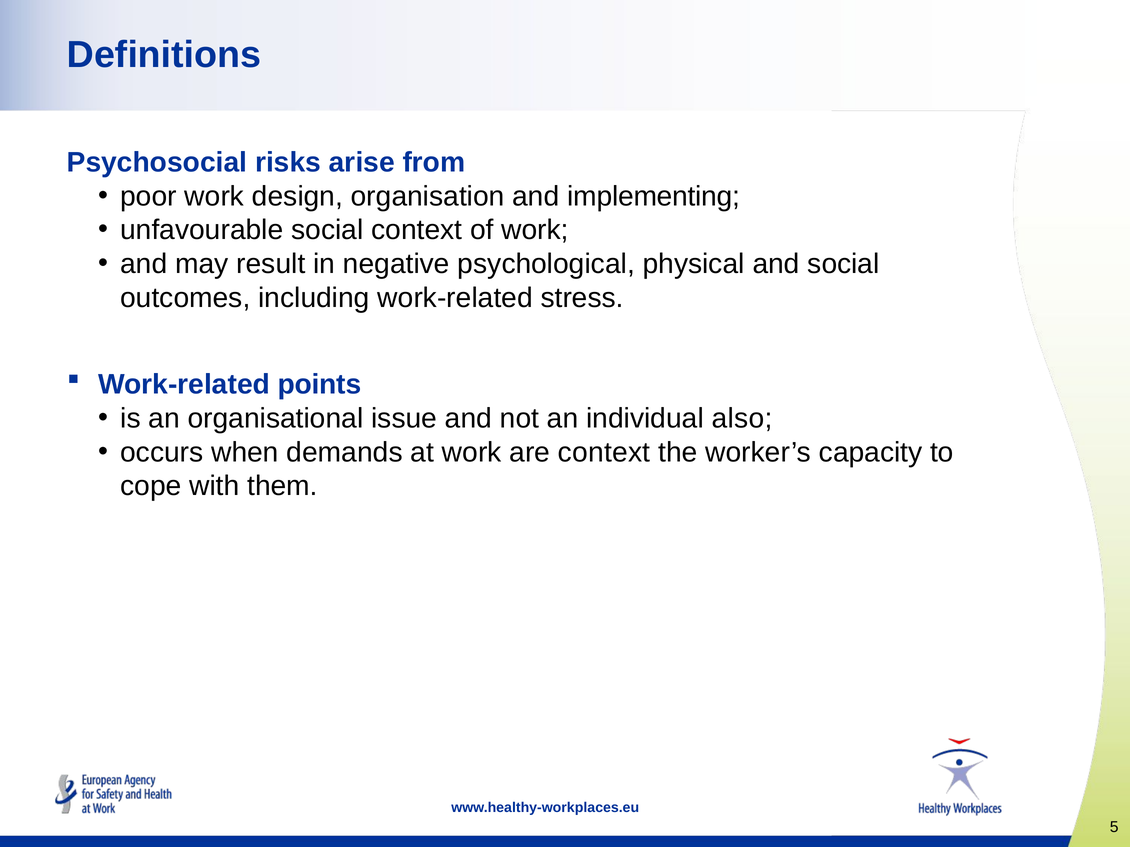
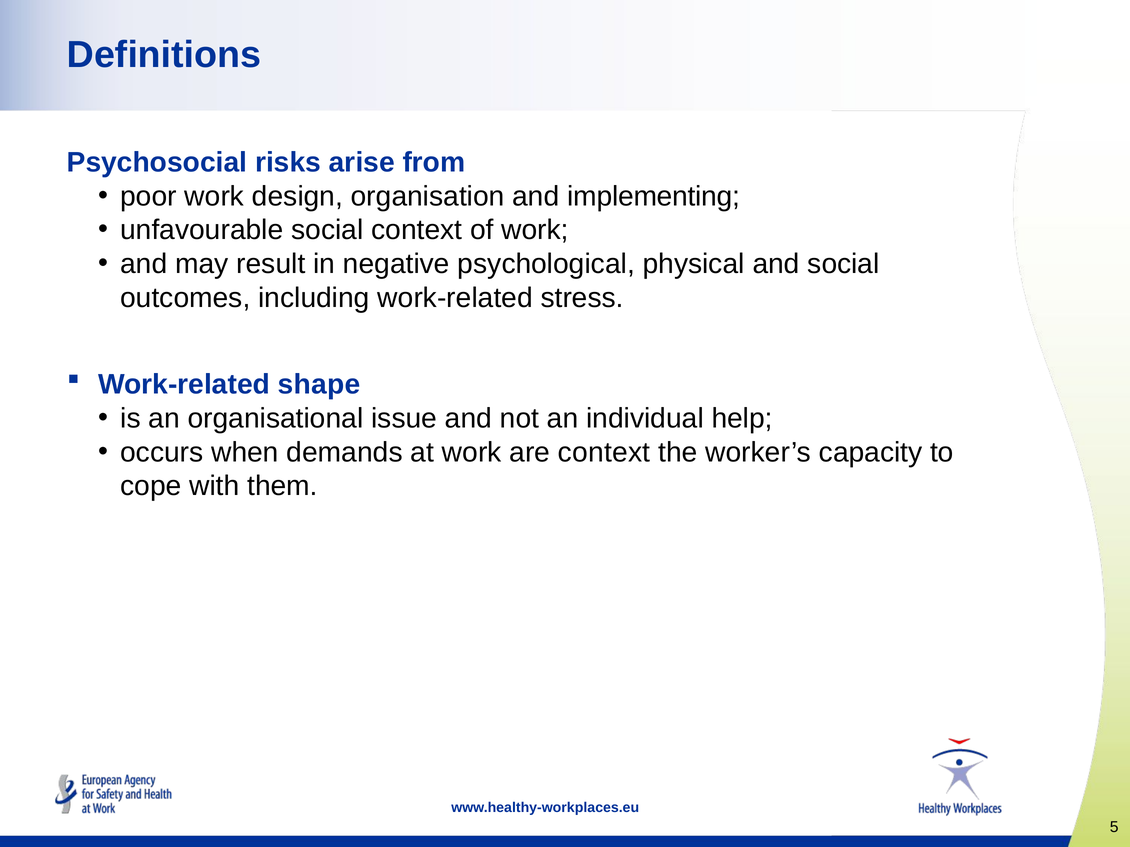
points: points -> shape
also: also -> help
